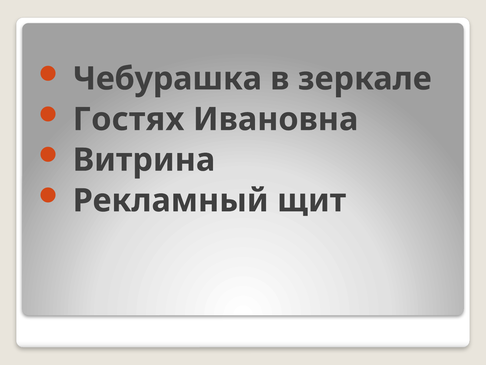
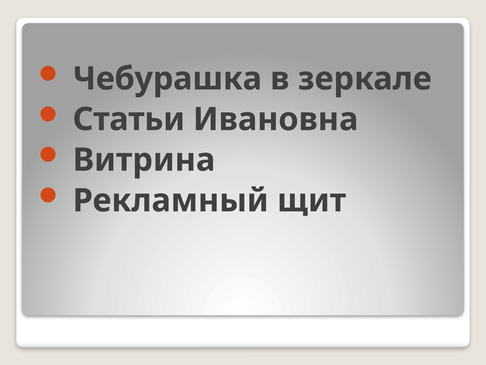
Гостях: Гостях -> Статьи
